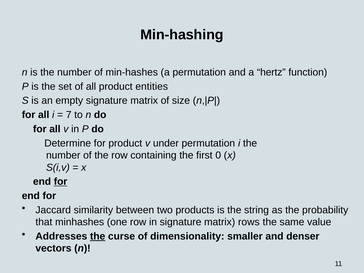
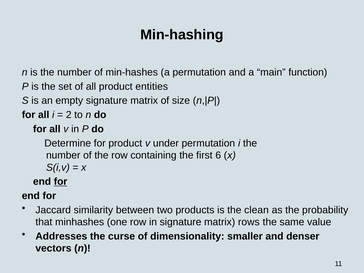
hertz: hertz -> main
7: 7 -> 2
0: 0 -> 6
string: string -> clean
the at (98, 236) underline: present -> none
